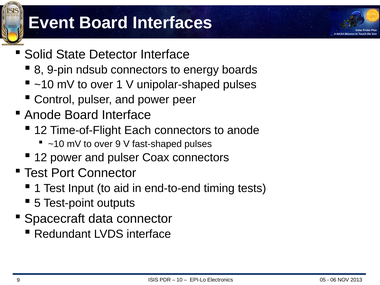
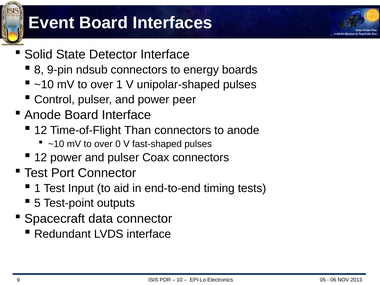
Each: Each -> Than
over 9: 9 -> 0
